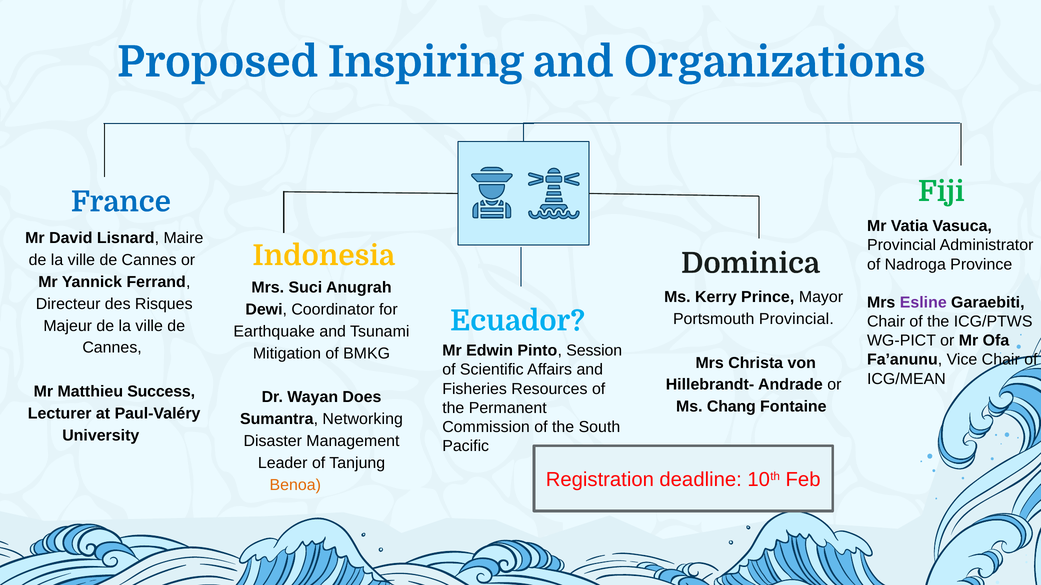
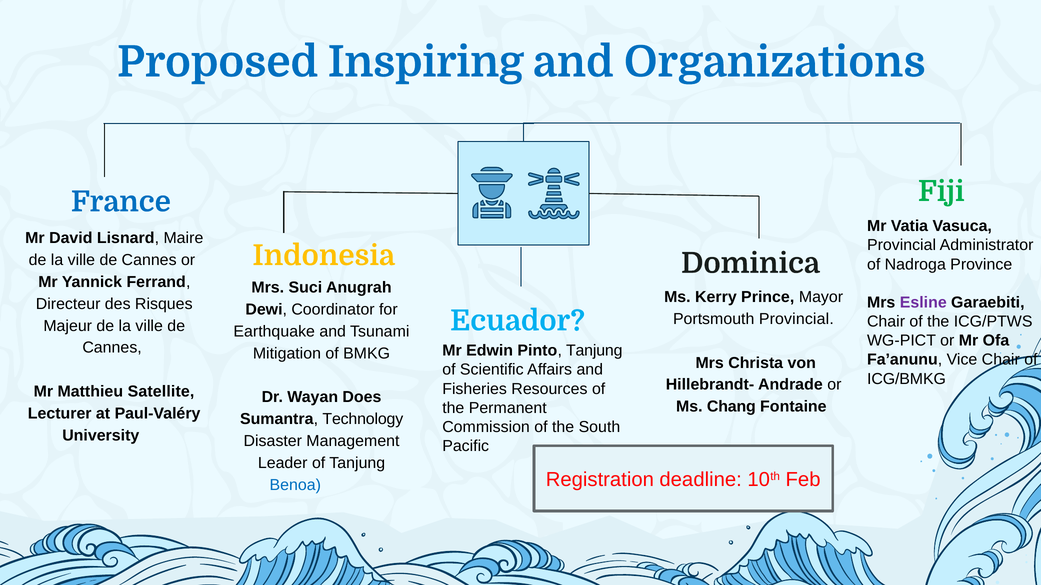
Pinto Session: Session -> Tanjung
ICG/MEAN: ICG/MEAN -> ICG/BMKG
Success: Success -> Satellite
Networking: Networking -> Technology
Benoa colour: orange -> blue
